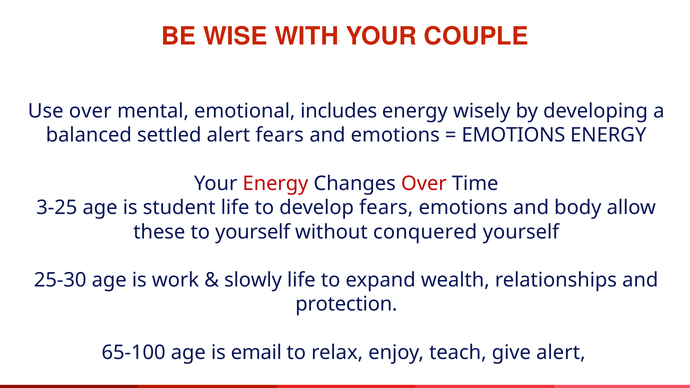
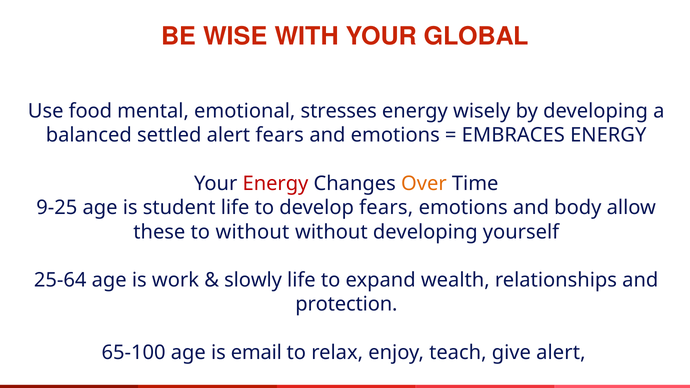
COUPLE: COUPLE -> GLOBAL
Use over: over -> food
includes: includes -> stresses
EMOTIONS at (513, 135): EMOTIONS -> EMBRACES
Over at (424, 184) colour: red -> orange
3-25: 3-25 -> 9-25
to yourself: yourself -> without
without conquered: conquered -> developing
25-30: 25-30 -> 25-64
